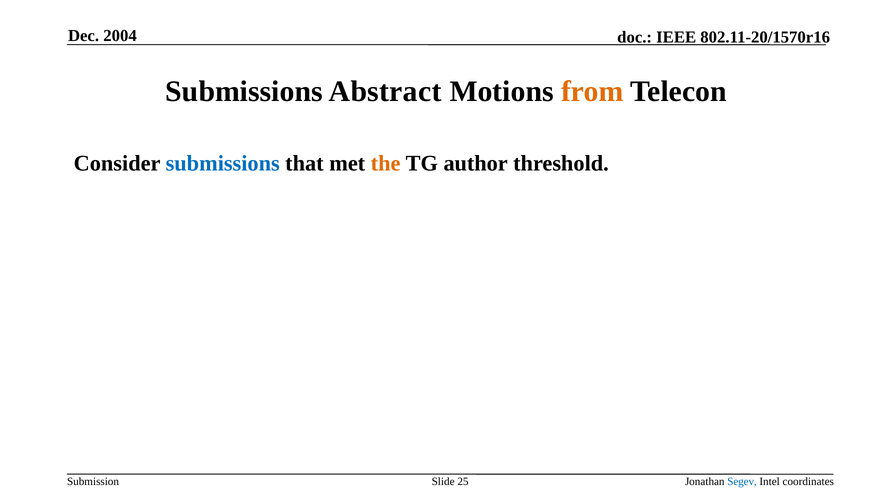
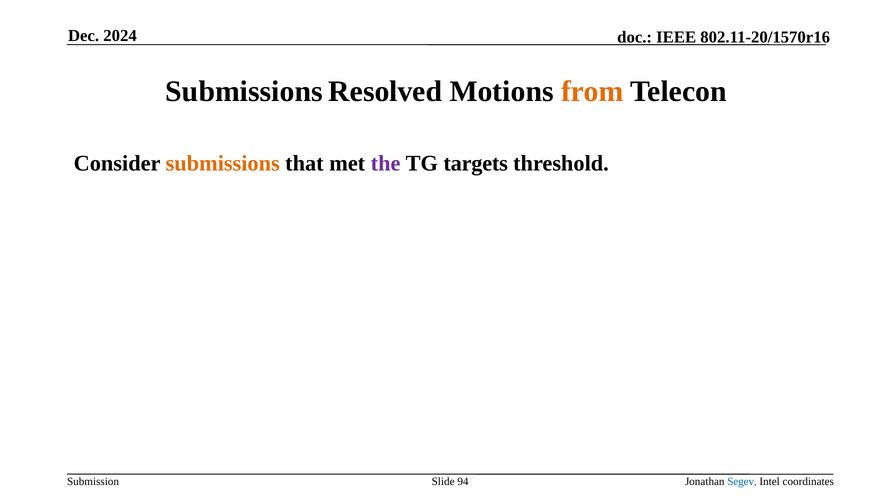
2004: 2004 -> 2024
Abstract: Abstract -> Resolved
submissions at (223, 163) colour: blue -> orange
the colour: orange -> purple
author: author -> targets
25: 25 -> 94
